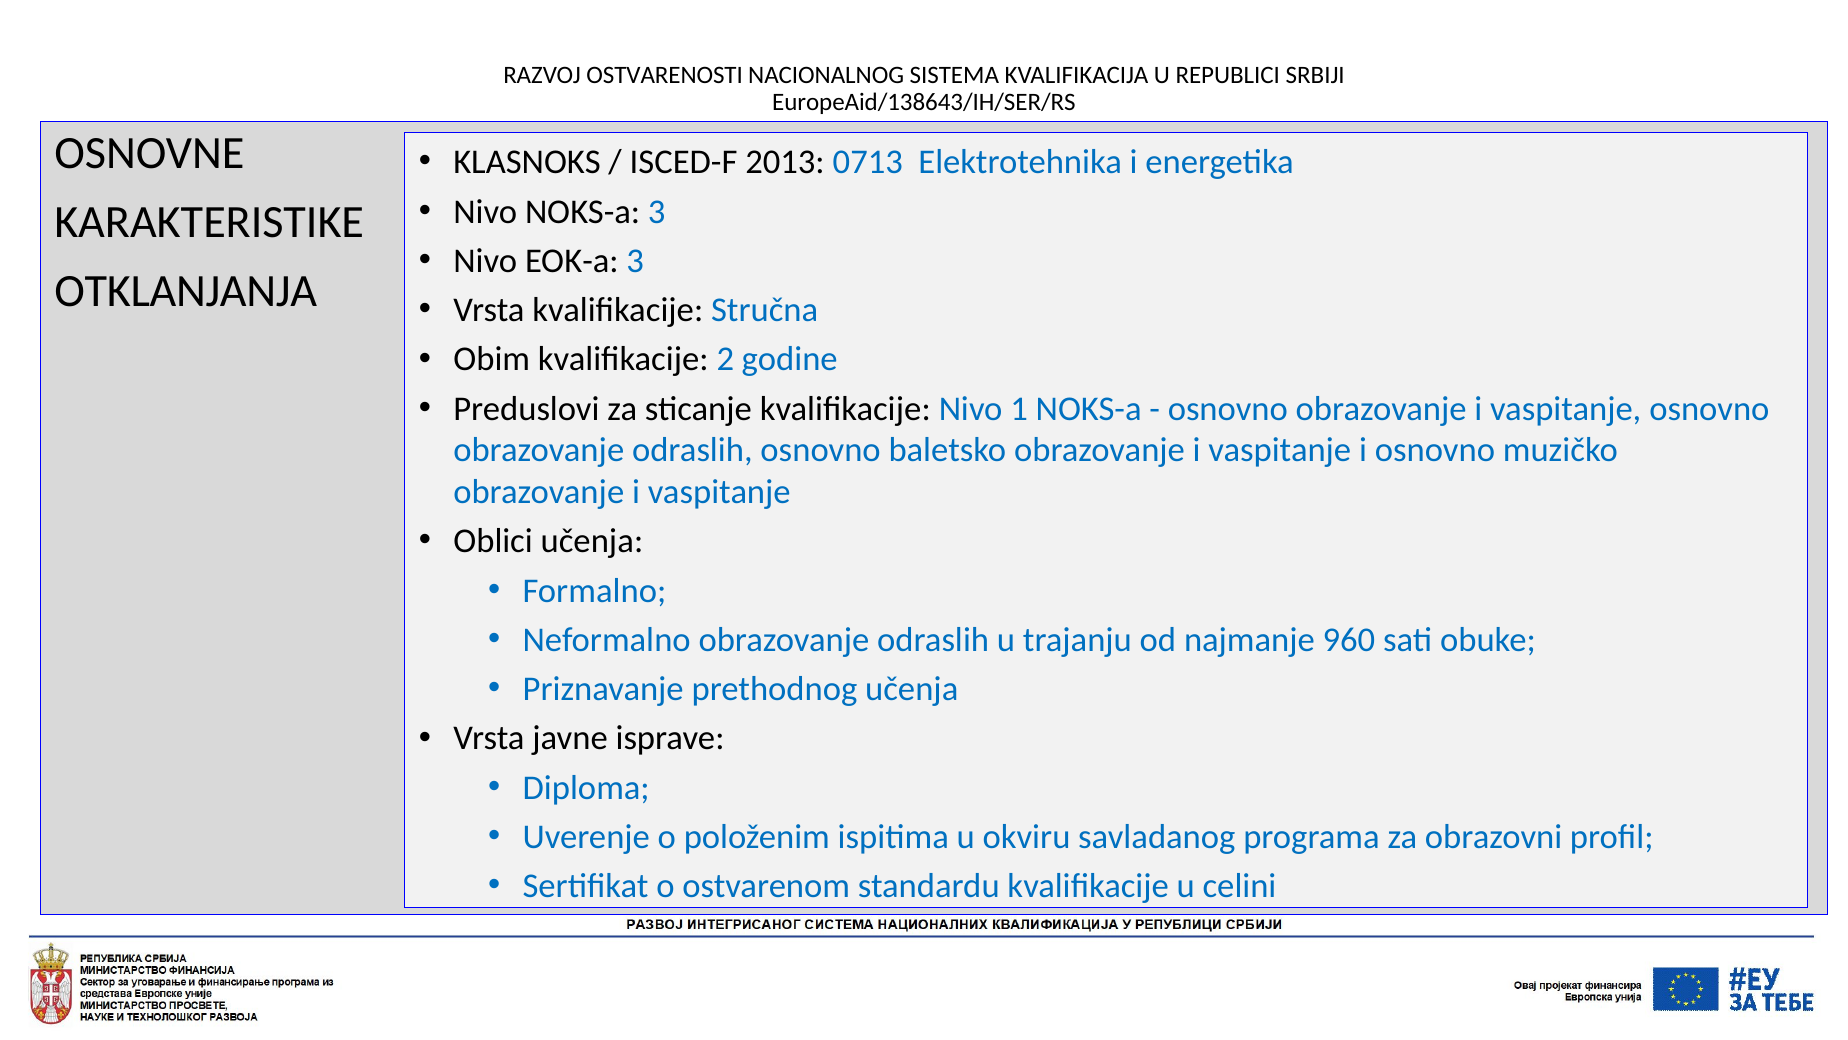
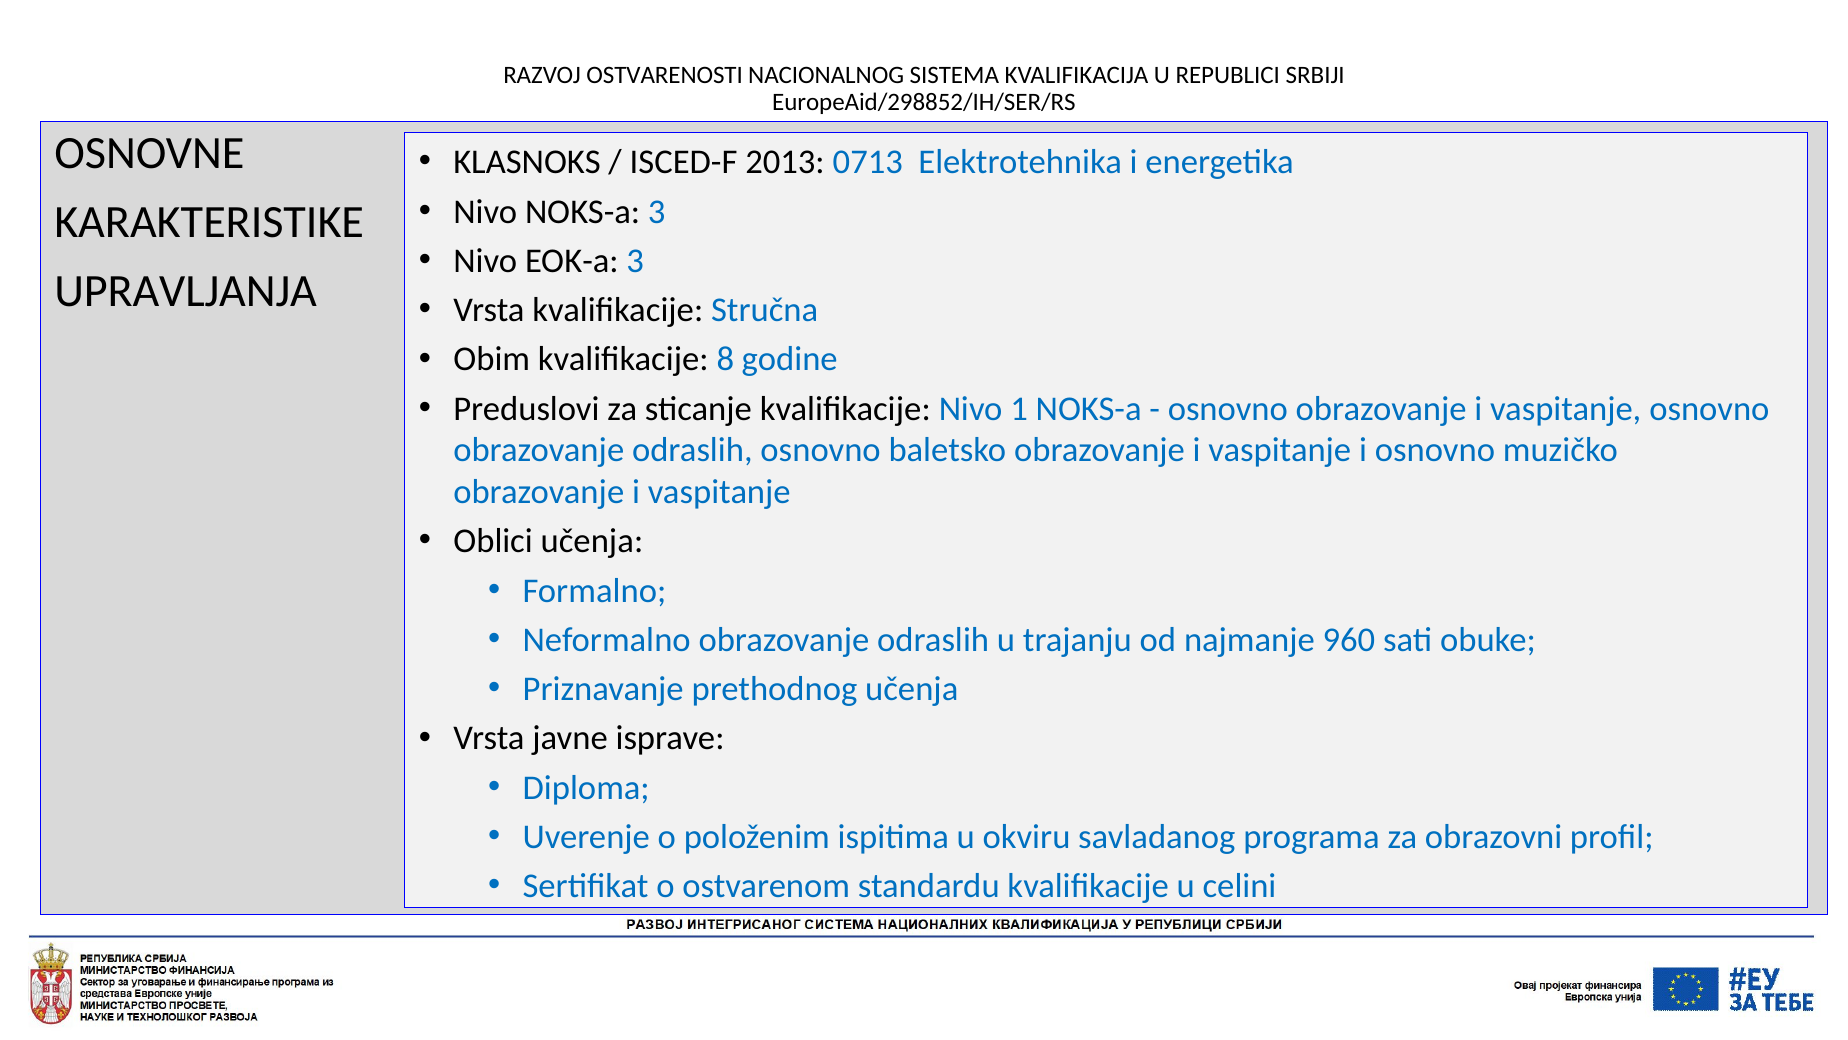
EuropeAid/138643/IH/SER/RS: EuropeAid/138643/IH/SER/RS -> EuropeAid/298852/IH/SER/RS
OTKLANJANJA: OTKLANJANJA -> UPRAVLJANJA
2: 2 -> 8
